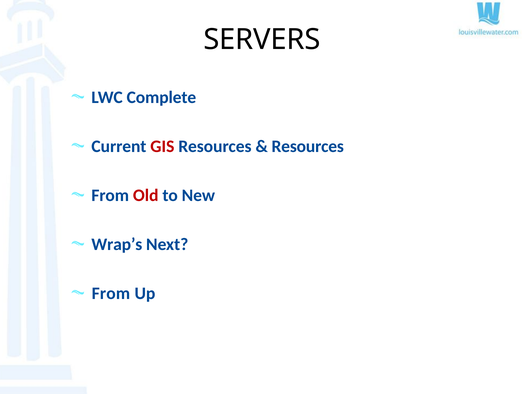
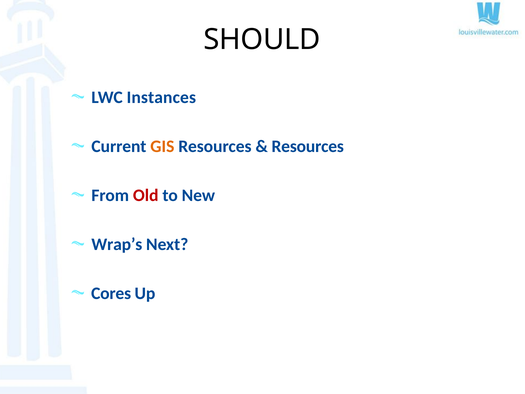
SERVERS: SERVERS -> SHOULD
Complete: Complete -> Instances
GIS colour: red -> orange
From at (111, 293): From -> Cores
